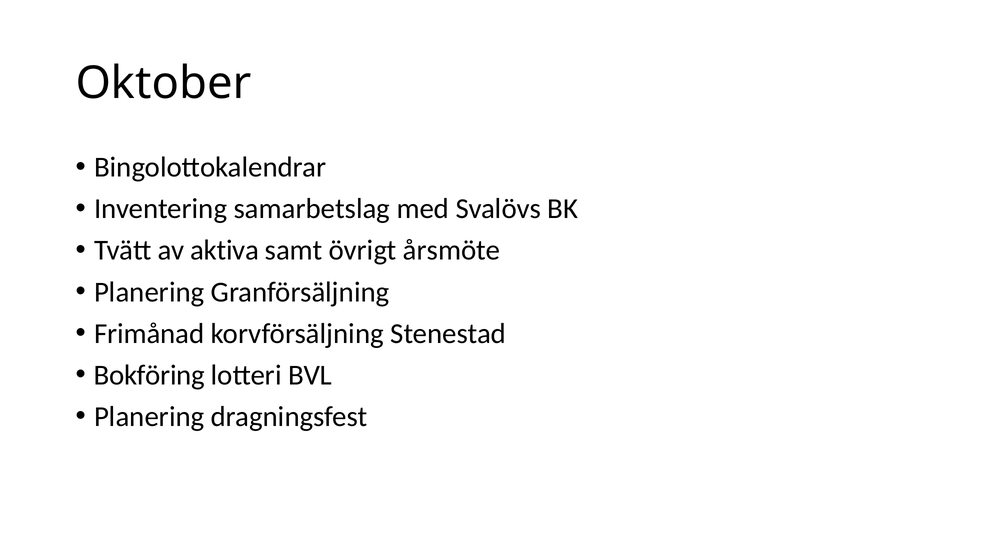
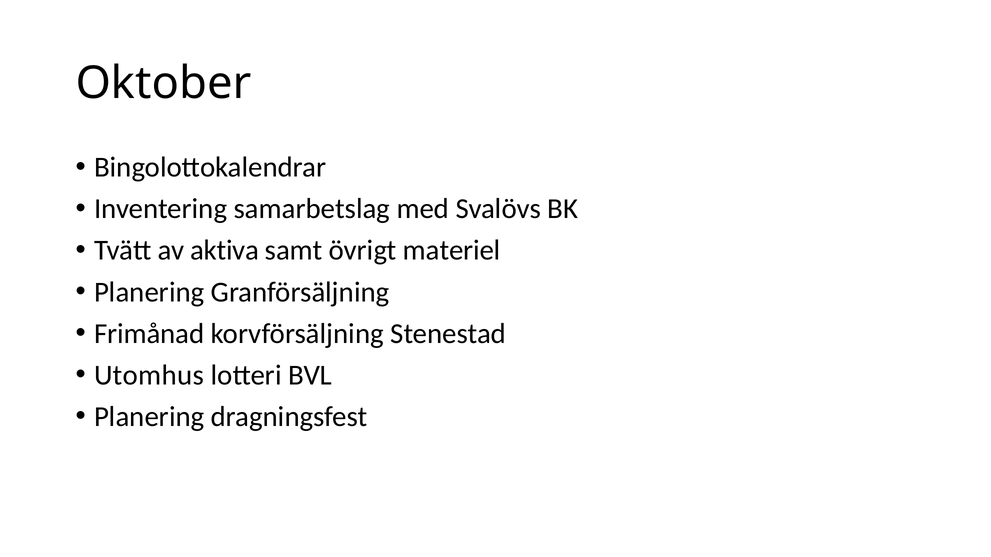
årsmöte: årsmöte -> materiel
Bokföring: Bokföring -> Utomhus
